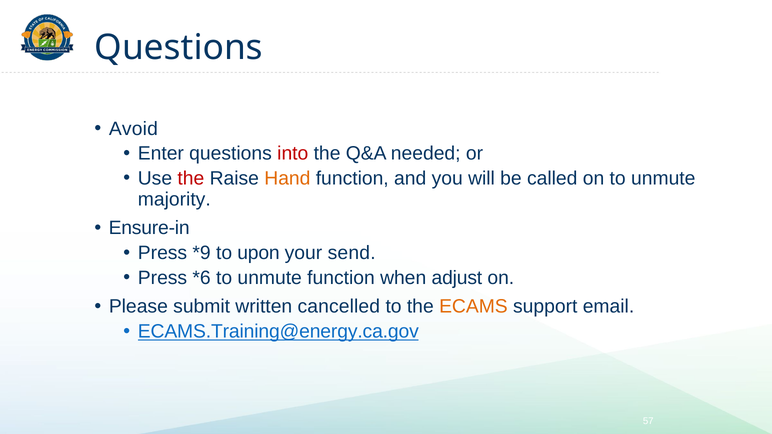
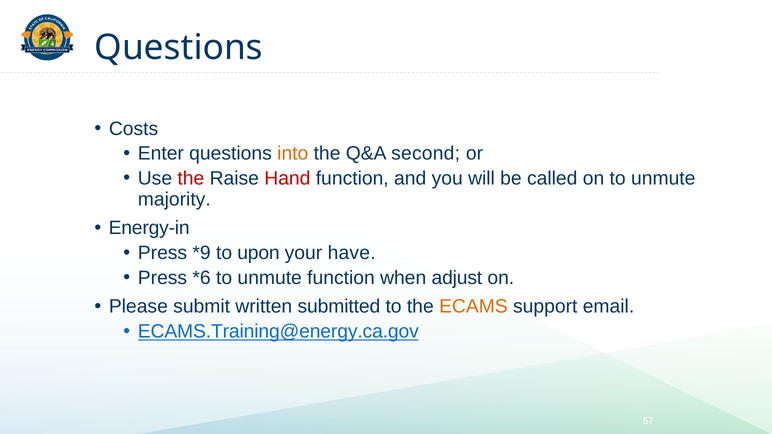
Avoid: Avoid -> Costs
into colour: red -> orange
needed: needed -> second
Hand colour: orange -> red
Ensure-in: Ensure-in -> Energy-in
send: send -> have
cancelled: cancelled -> submitted
